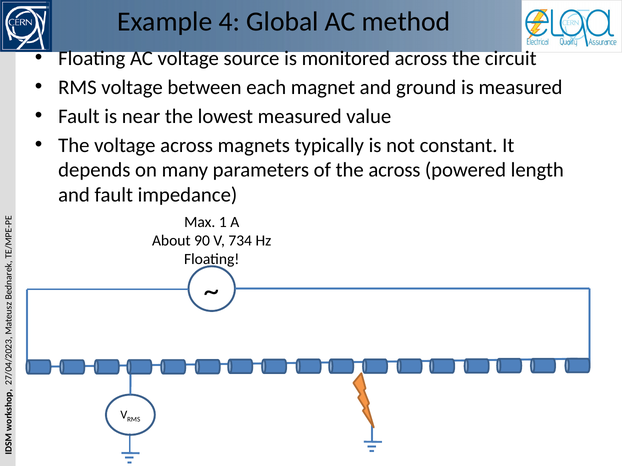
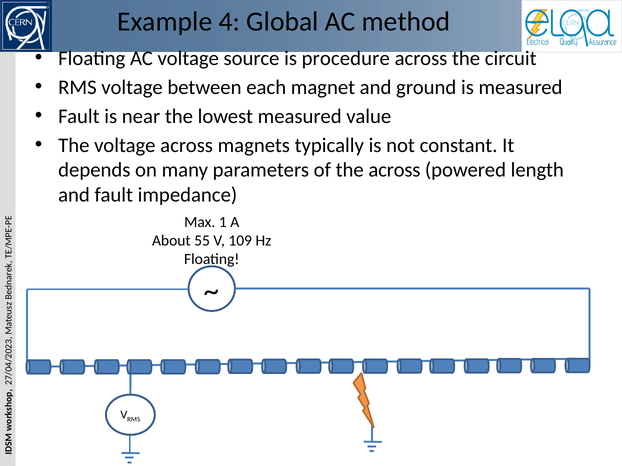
monitored: monitored -> procedure
90: 90 -> 55
734: 734 -> 109
